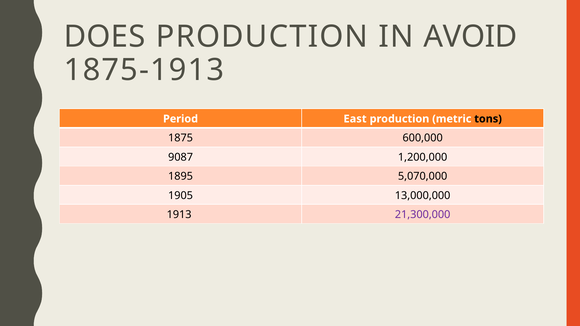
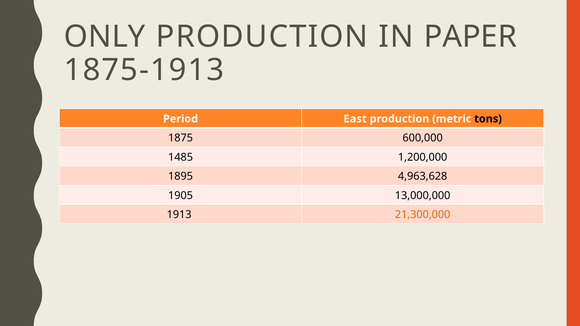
DOES: DOES -> ONLY
AVOID: AVOID -> PAPER
9087: 9087 -> 1485
5,070,000: 5,070,000 -> 4,963,628
21,300,000 colour: purple -> orange
